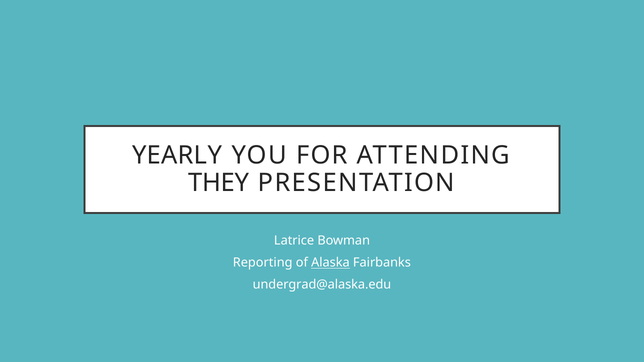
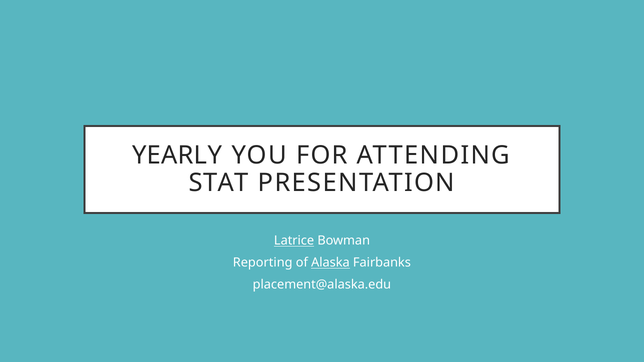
THEY: THEY -> STAT
Latrice underline: none -> present
undergrad@alaska.edu: undergrad@alaska.edu -> placement@alaska.edu
